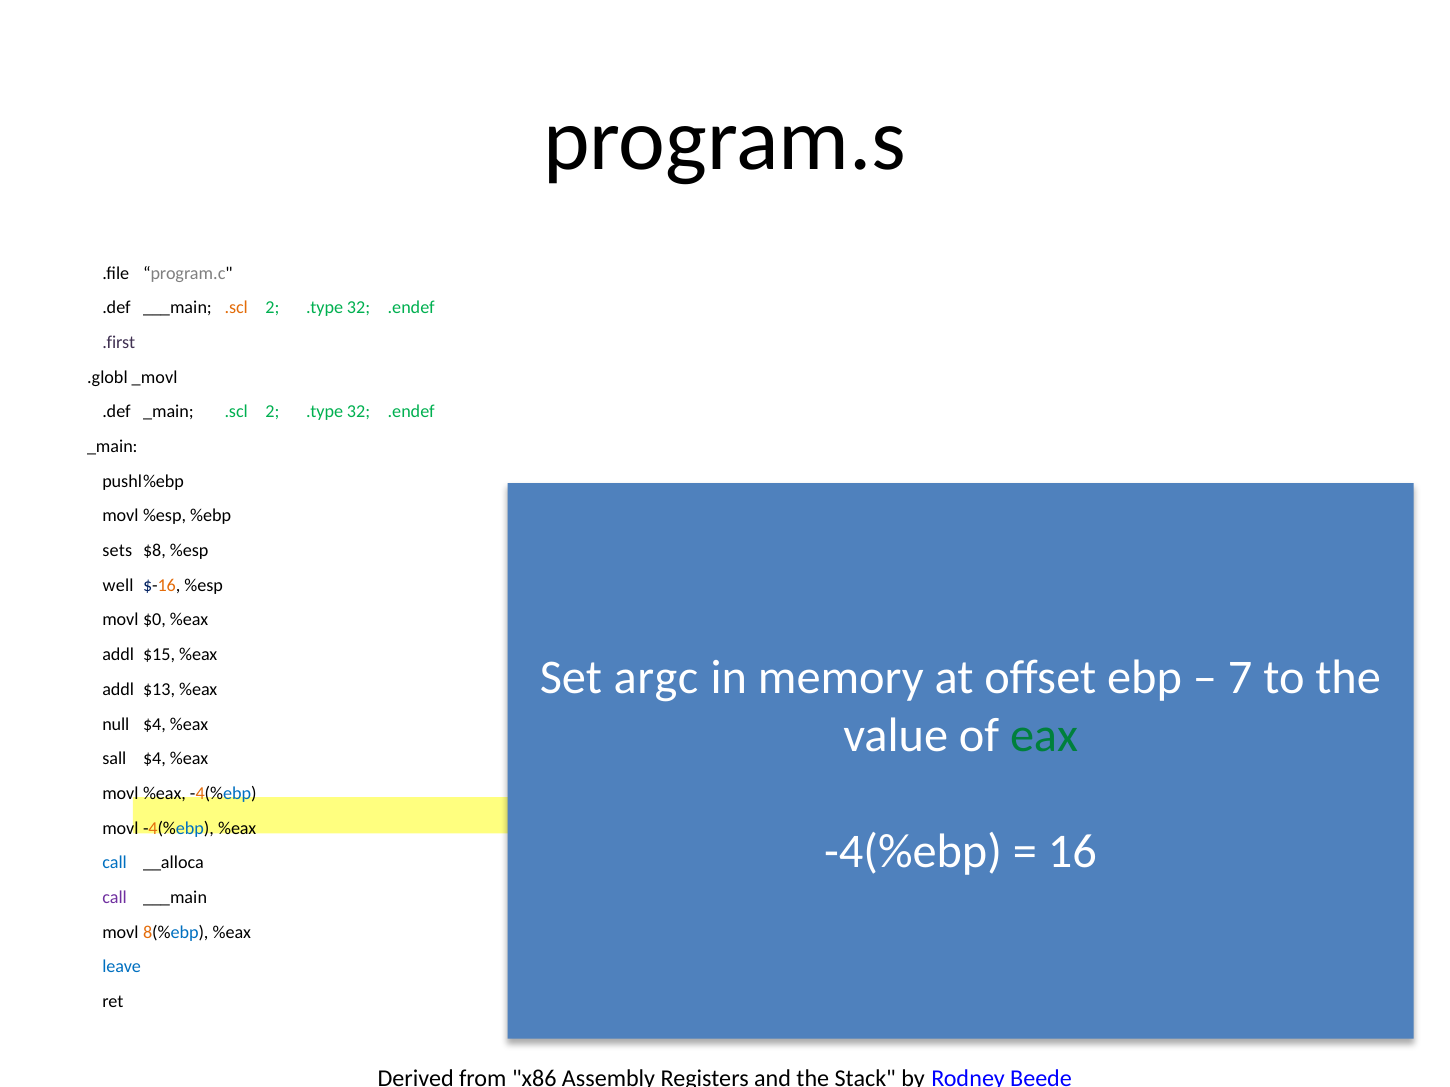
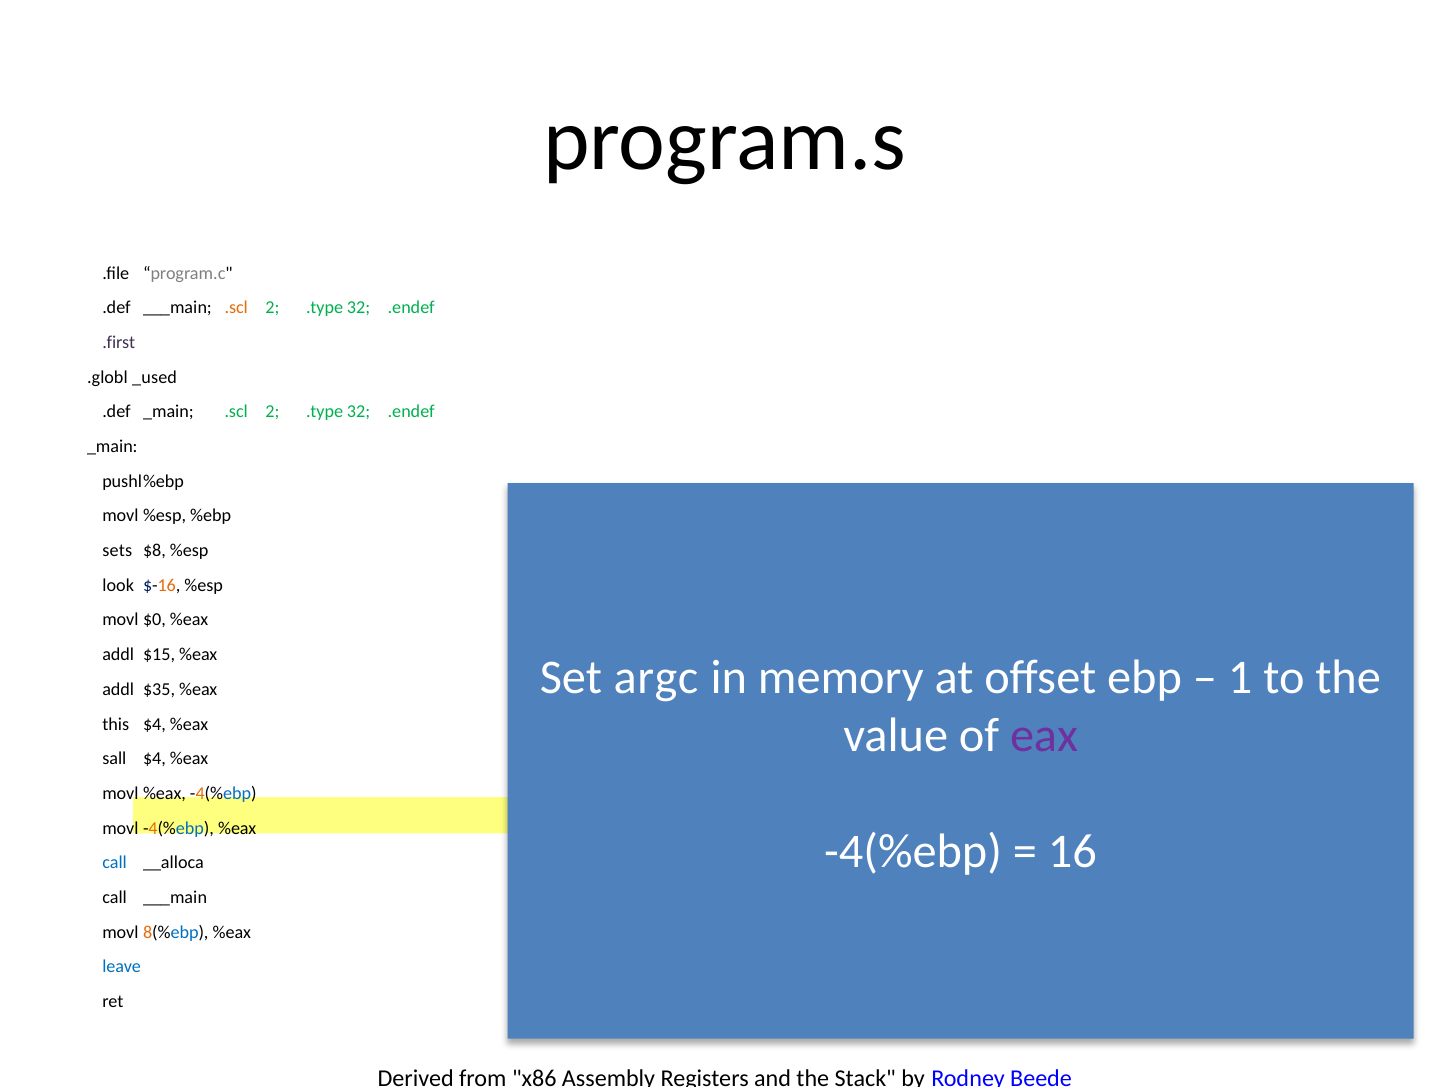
_movl: _movl -> _used
well: well -> look
7: 7 -> 1
$13: $13 -> $35
eax colour: green -> purple
null: null -> this
call at (115, 898) colour: purple -> black
